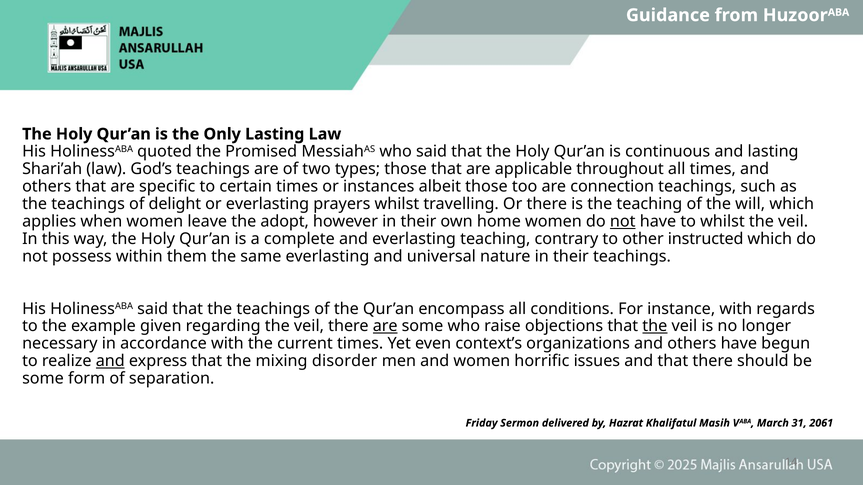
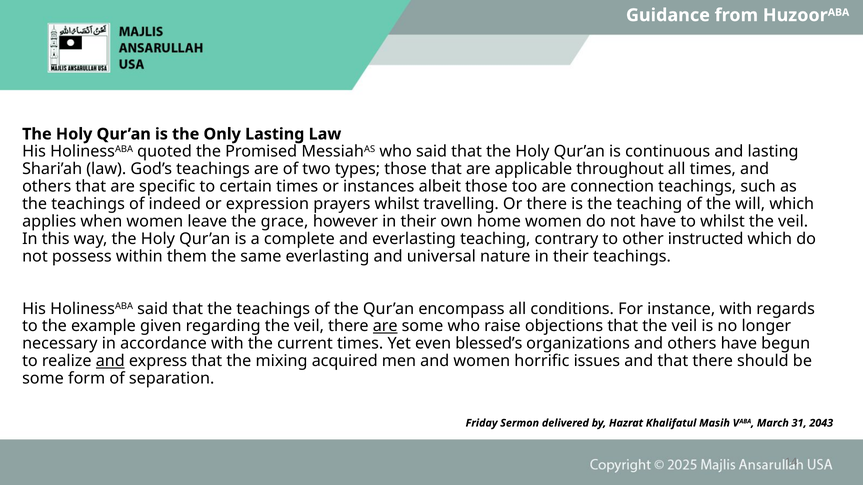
delight: delight -> indeed
or everlasting: everlasting -> expression
adopt: adopt -> grace
not at (623, 222) underline: present -> none
the at (655, 326) underline: present -> none
context’s: context’s -> blessed’s
disorder: disorder -> acquired
2061: 2061 -> 2043
